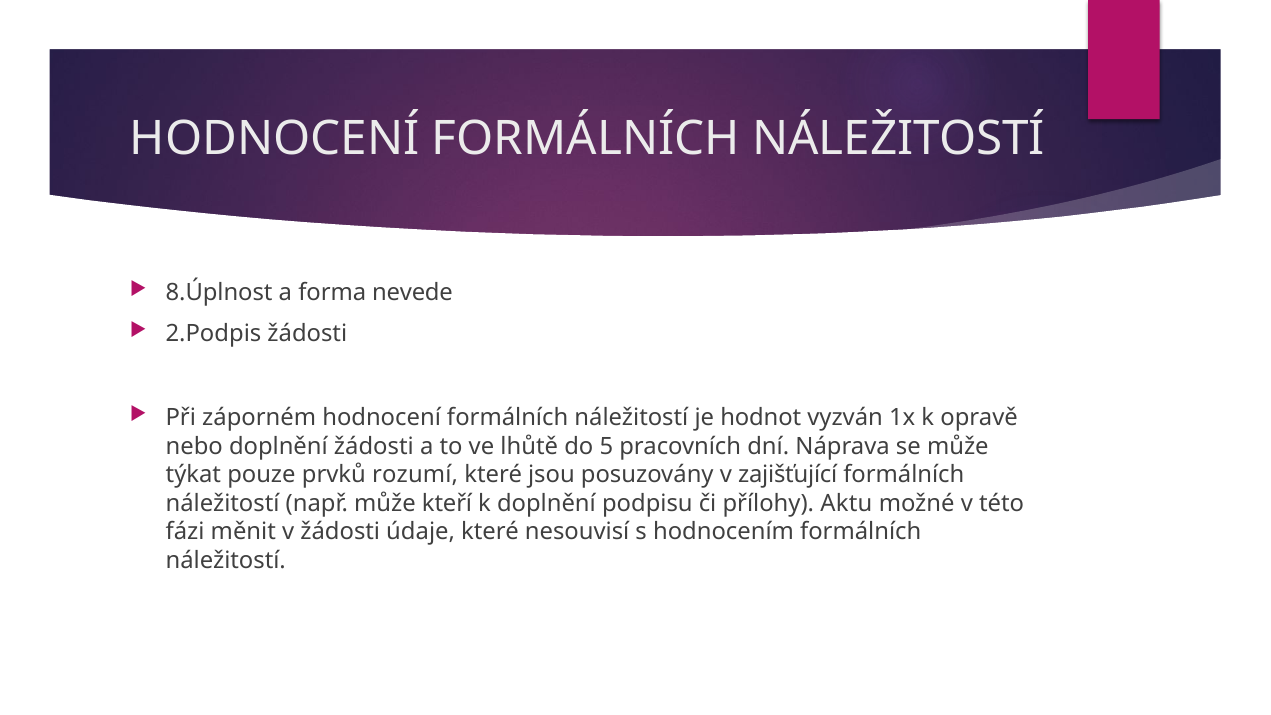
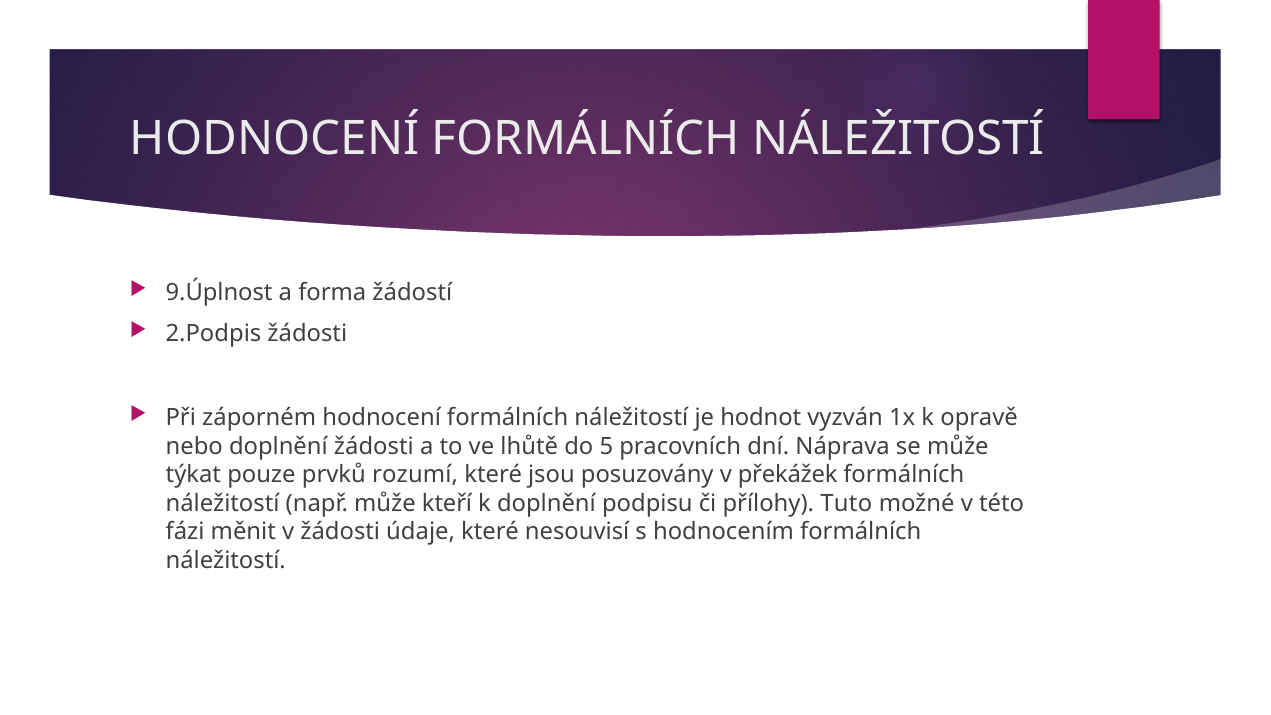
8.Úplnost: 8.Úplnost -> 9.Úplnost
nevede: nevede -> žádostí
zajišťující: zajišťující -> překážek
Aktu: Aktu -> Tuto
